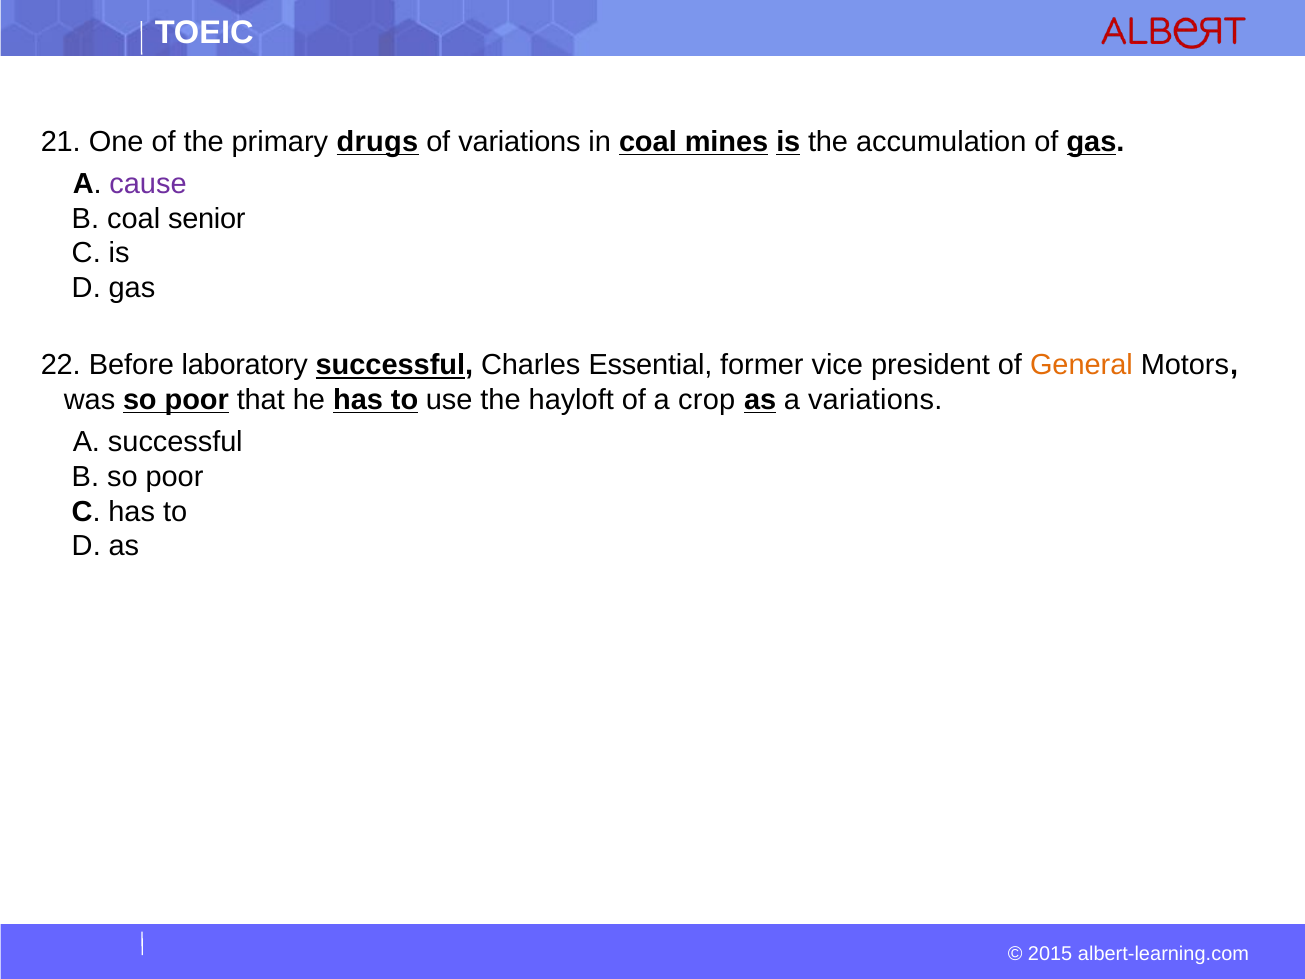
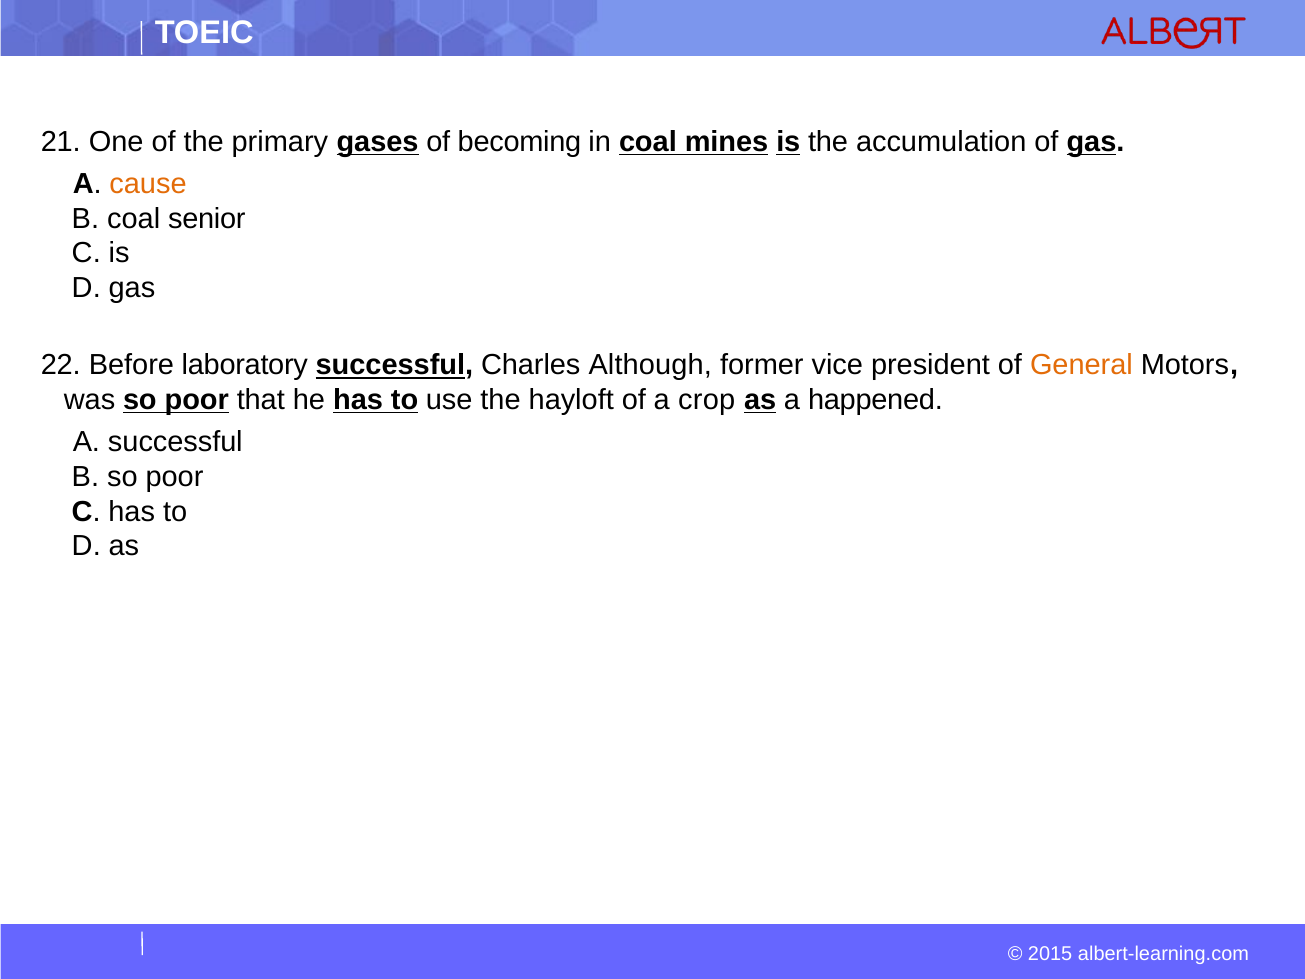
drugs: drugs -> gases
of variations: variations -> becoming
cause colour: purple -> orange
Essential: Essential -> Although
a variations: variations -> happened
